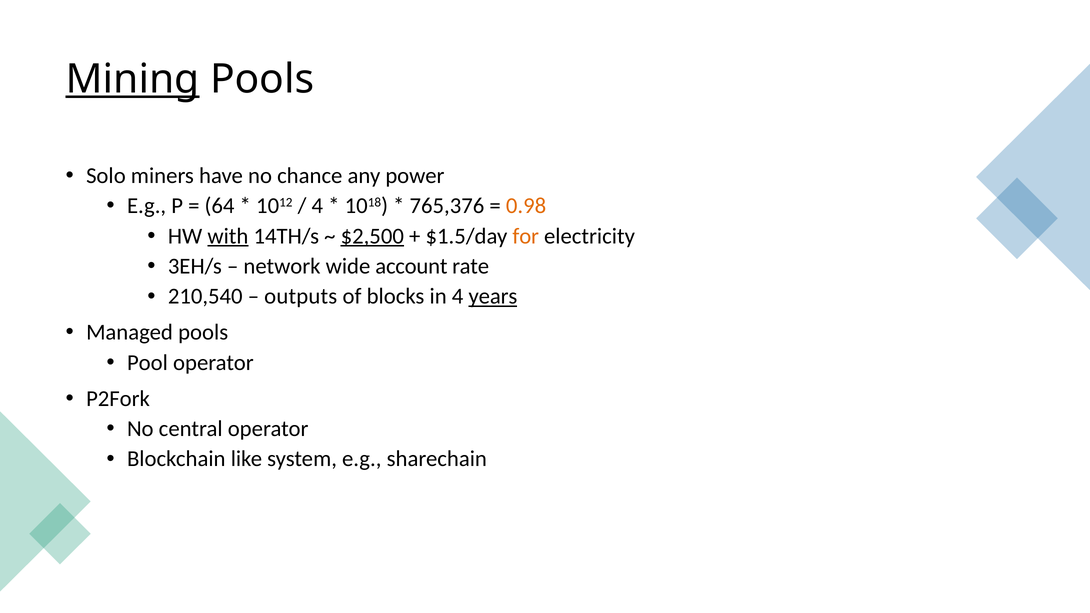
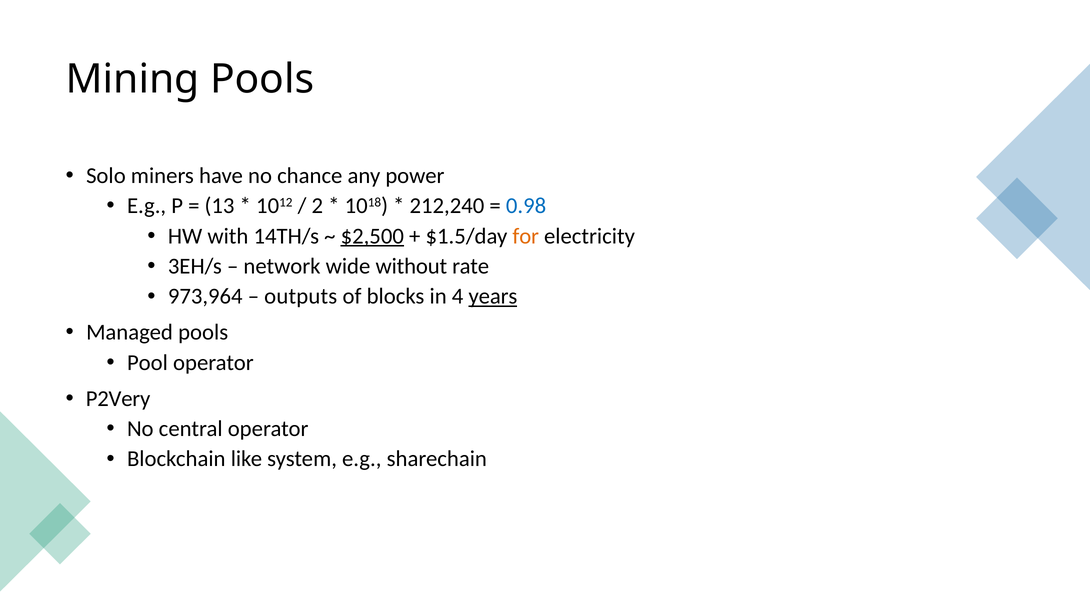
Mining underline: present -> none
64: 64 -> 13
4 at (317, 206): 4 -> 2
765,376: 765,376 -> 212,240
0.98 colour: orange -> blue
with underline: present -> none
account: account -> without
210,540: 210,540 -> 973,964
P2Fork: P2Fork -> P2Very
